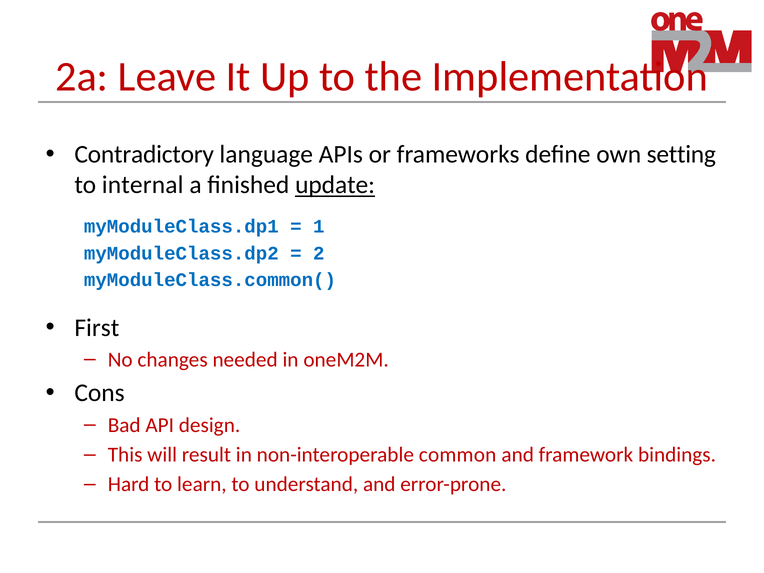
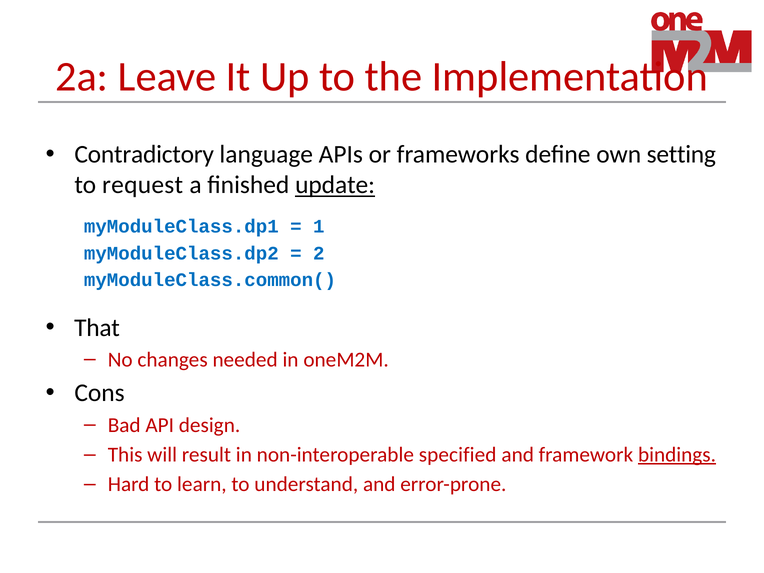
internal: internal -> request
First: First -> That
common: common -> specified
bindings underline: none -> present
